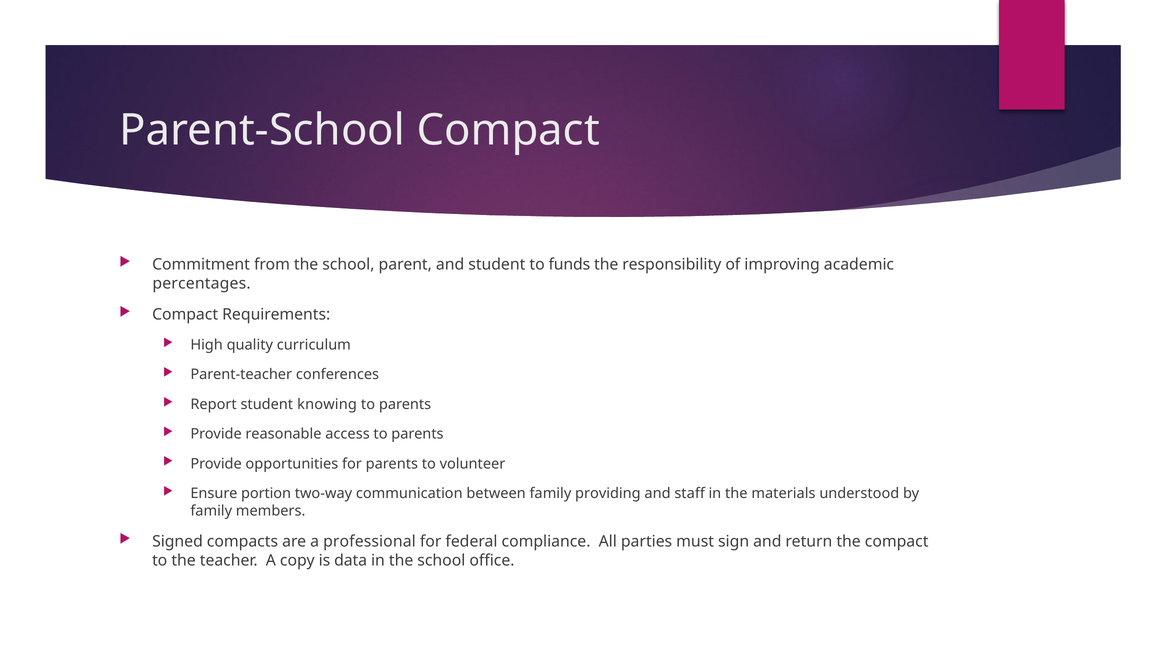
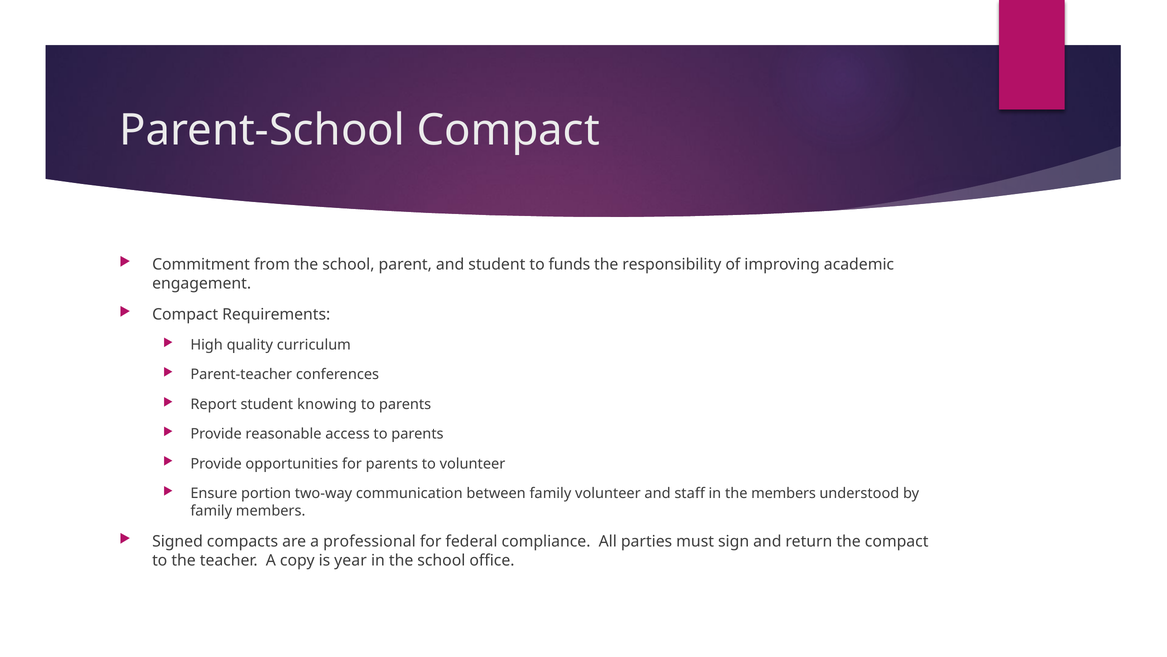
percentages: percentages -> engagement
family providing: providing -> volunteer
the materials: materials -> members
data: data -> year
